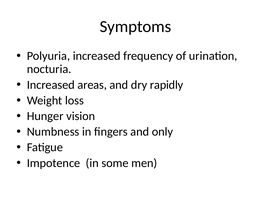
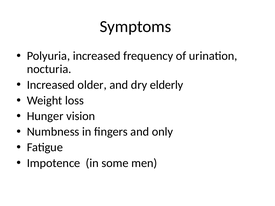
areas: areas -> older
rapidly: rapidly -> elderly
